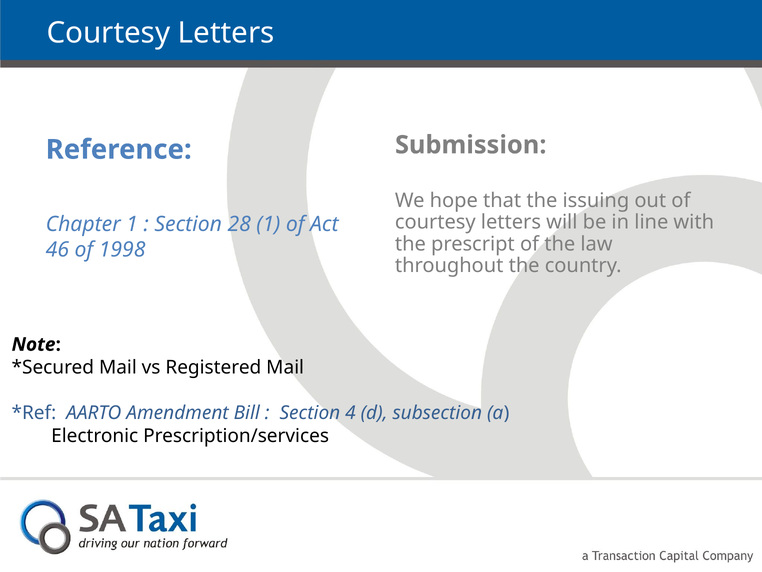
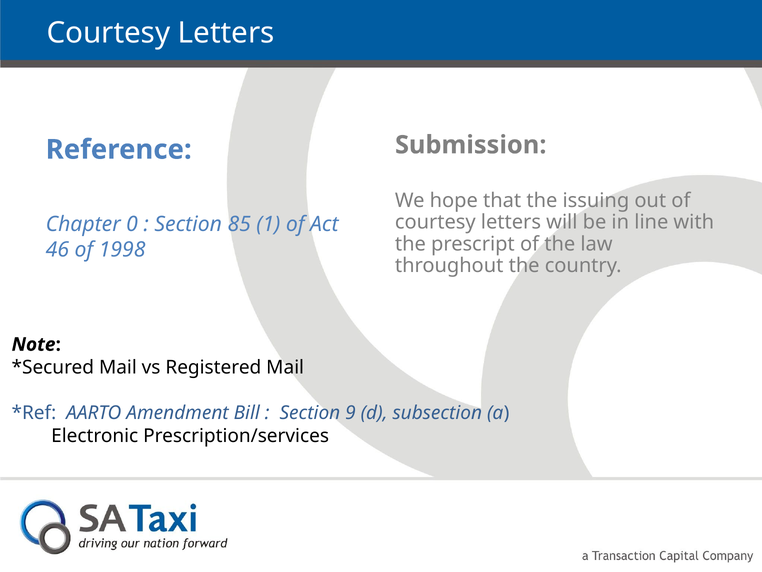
Chapter 1: 1 -> 0
28: 28 -> 85
4: 4 -> 9
